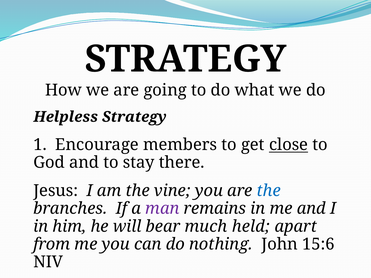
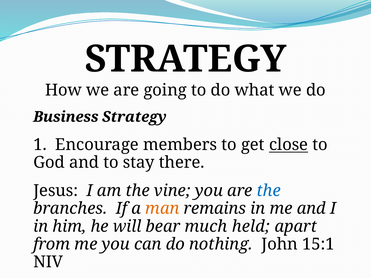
Helpless: Helpless -> Business
man colour: purple -> orange
15:6: 15:6 -> 15:1
